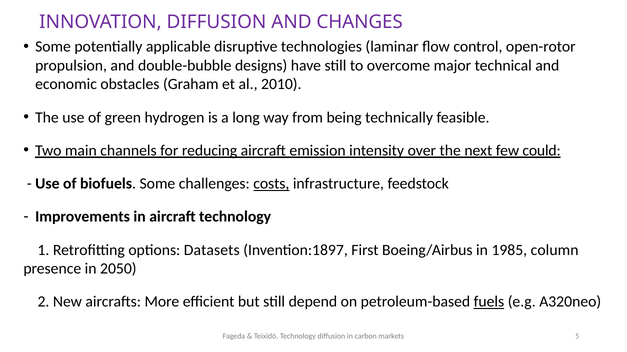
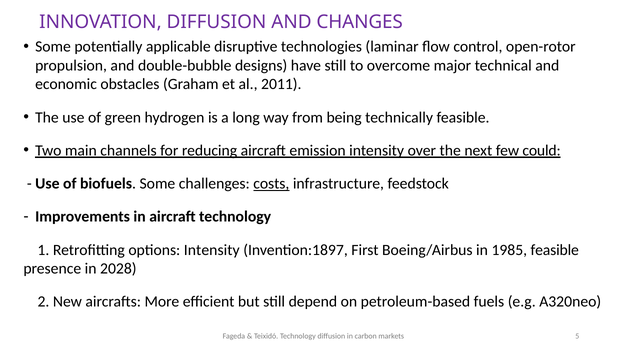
2010: 2010 -> 2011
options Datasets: Datasets -> Intensity
1985 column: column -> feasible
2050: 2050 -> 2028
fuels underline: present -> none
